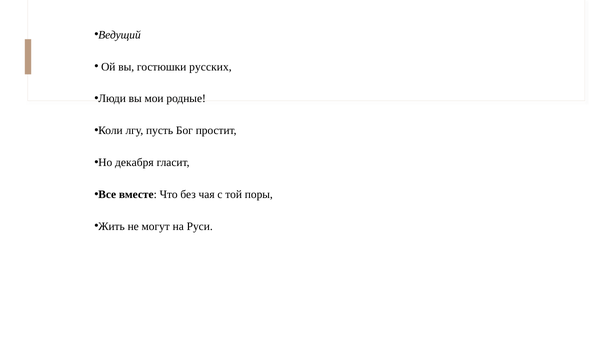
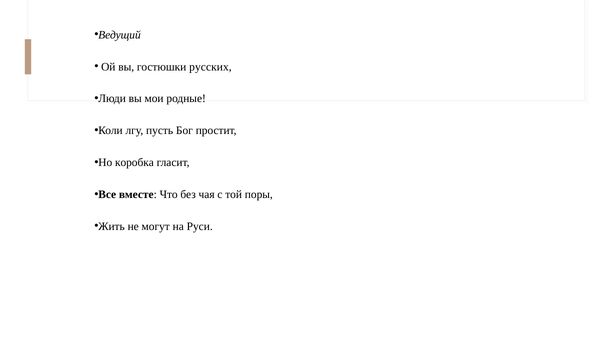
декабря: декабря -> коробка
